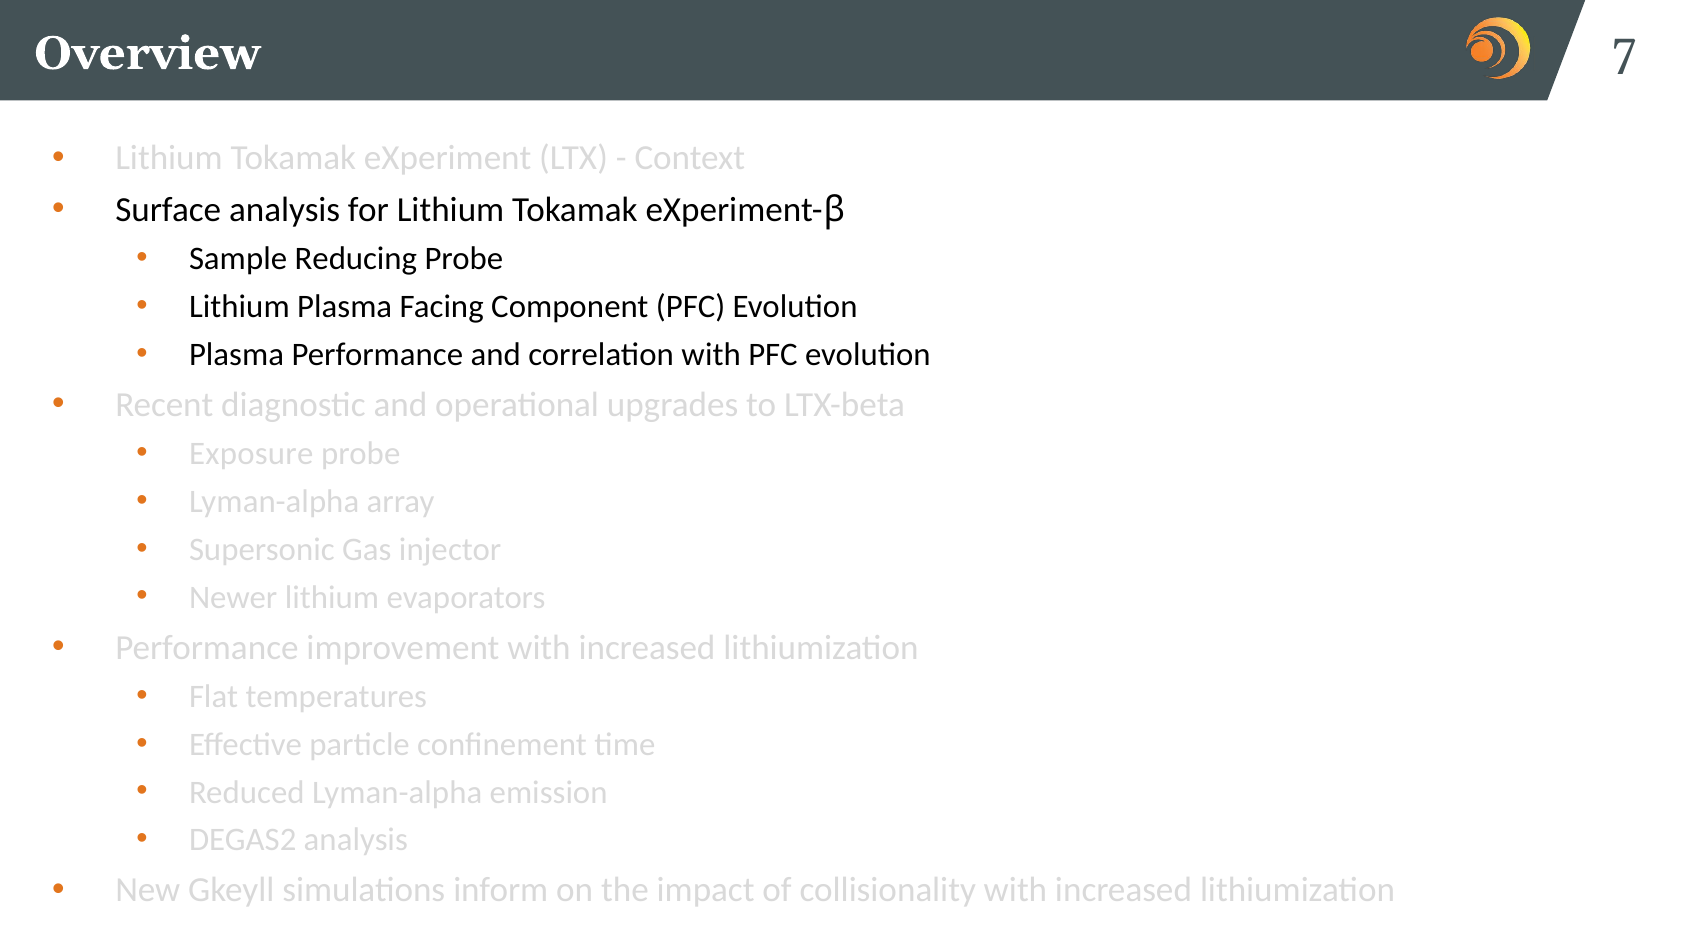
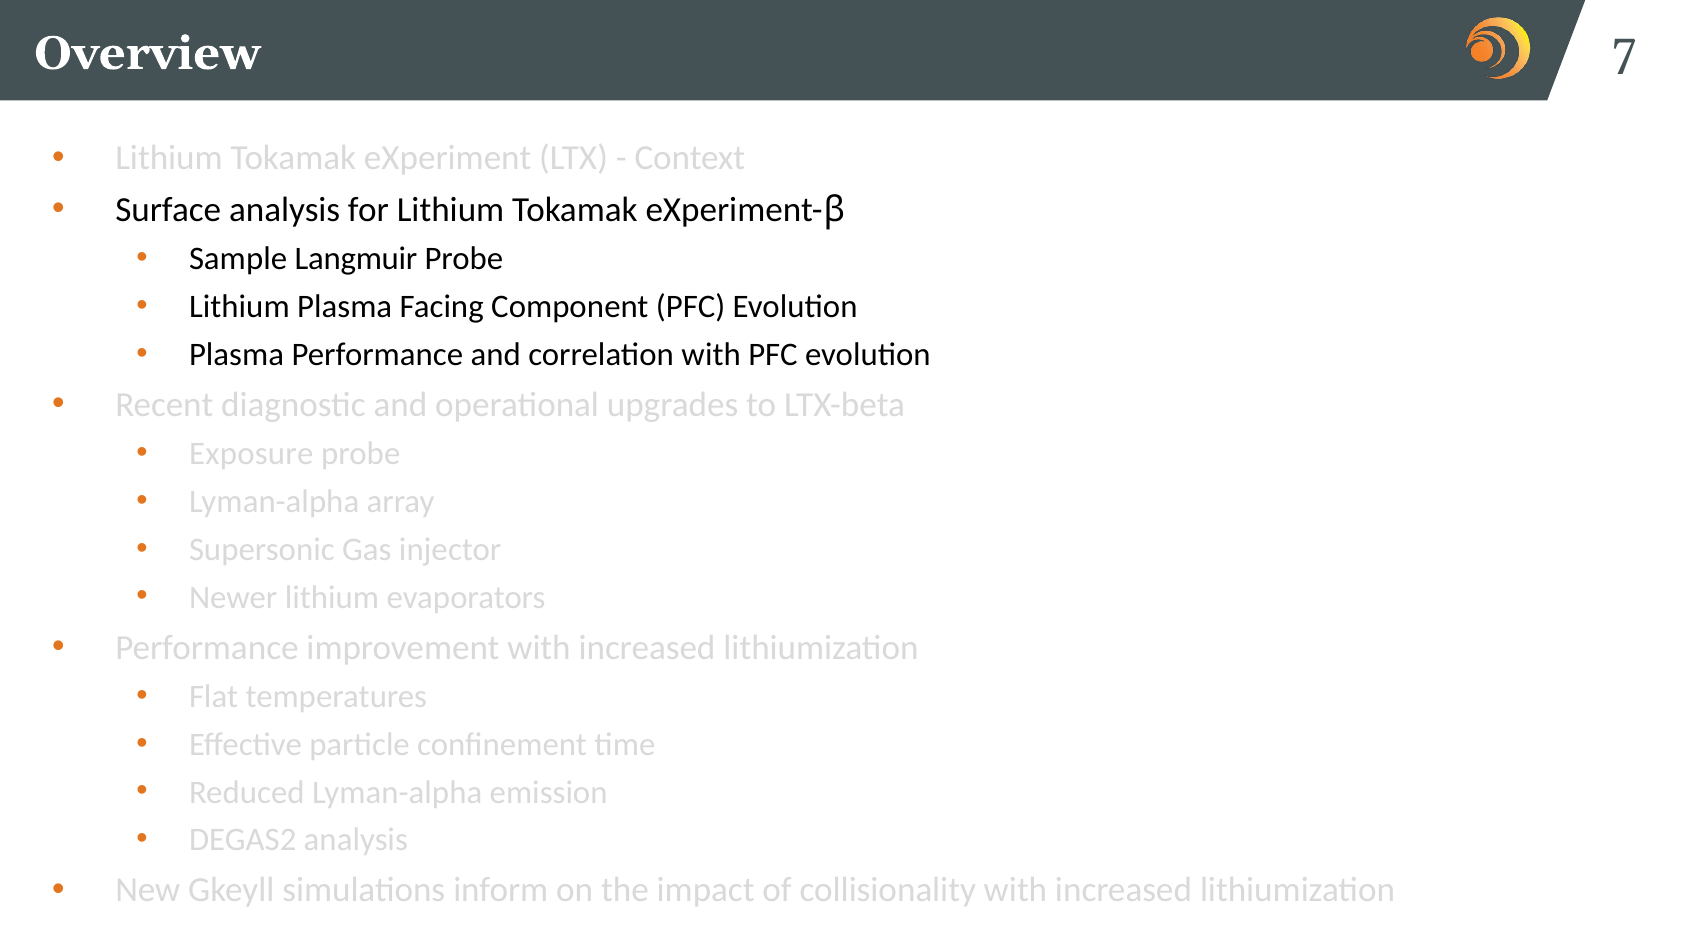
Reducing: Reducing -> Langmuir
